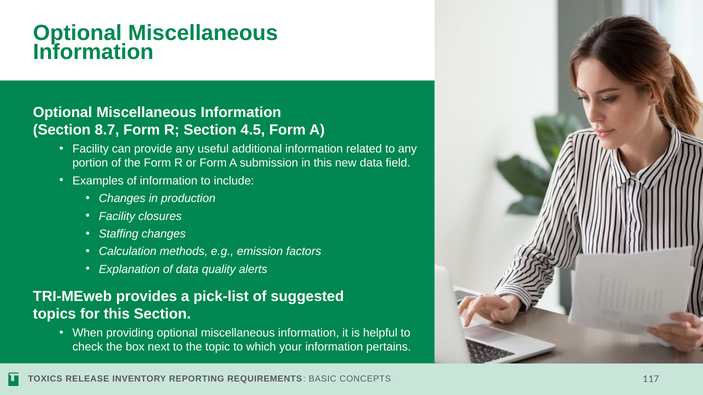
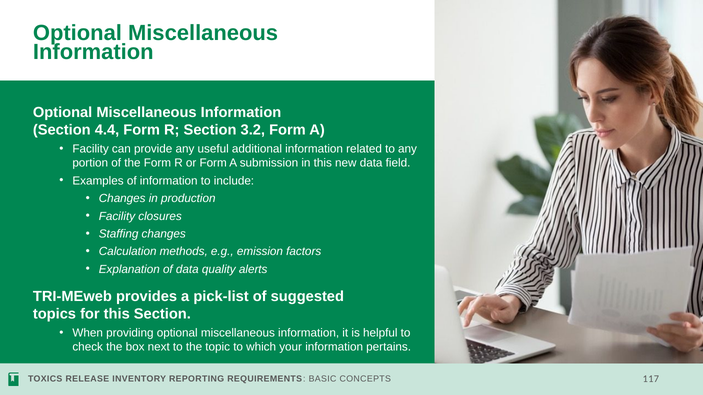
8.7: 8.7 -> 4.4
4.5: 4.5 -> 3.2
